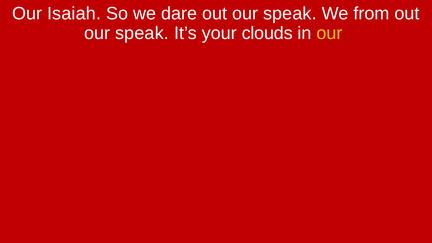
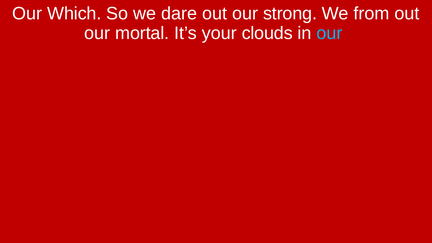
Isaiah: Isaiah -> Which
speak at (290, 14): speak -> strong
speak at (142, 33): speak -> mortal
our at (330, 33) colour: yellow -> light blue
